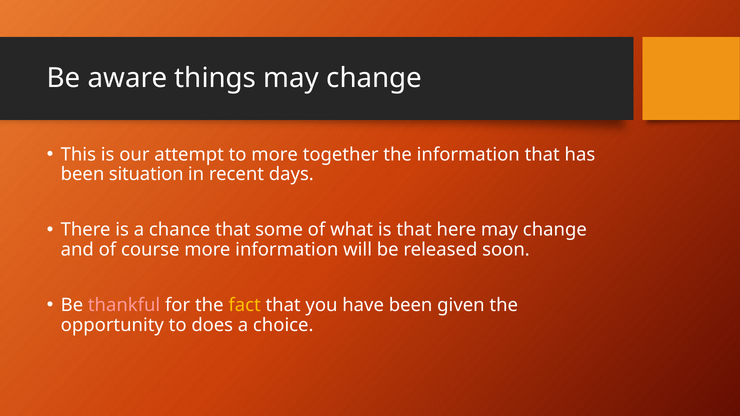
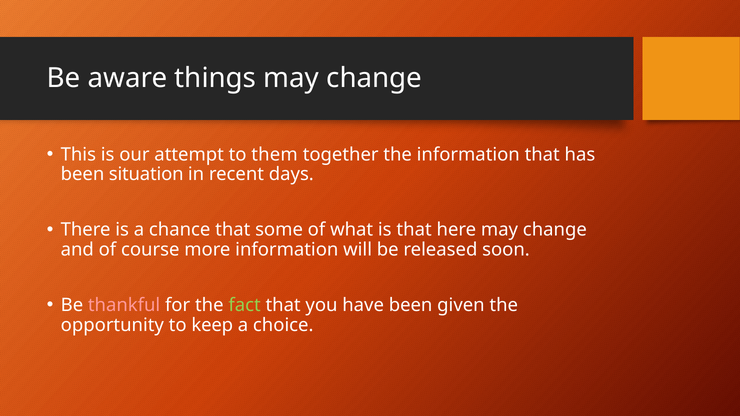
to more: more -> them
fact colour: yellow -> light green
does: does -> keep
